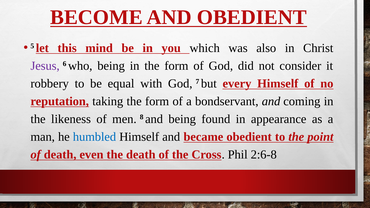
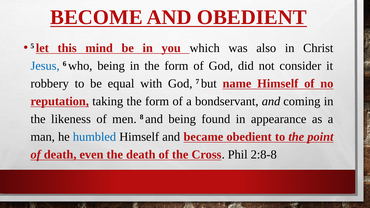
Jesus colour: purple -> blue
every: every -> name
2:6-8: 2:6-8 -> 2:8-8
